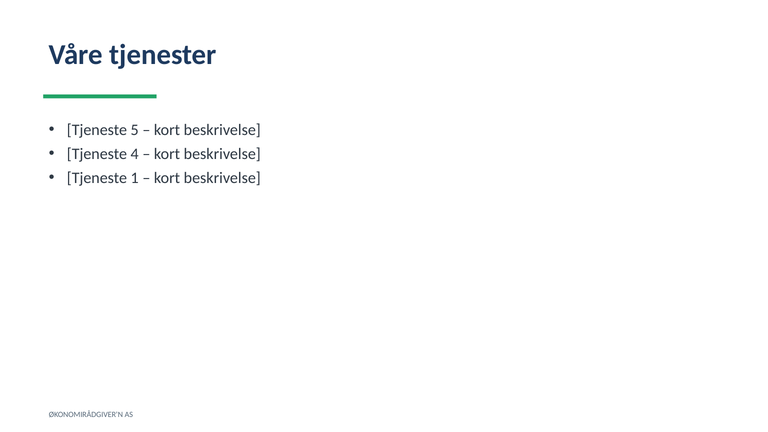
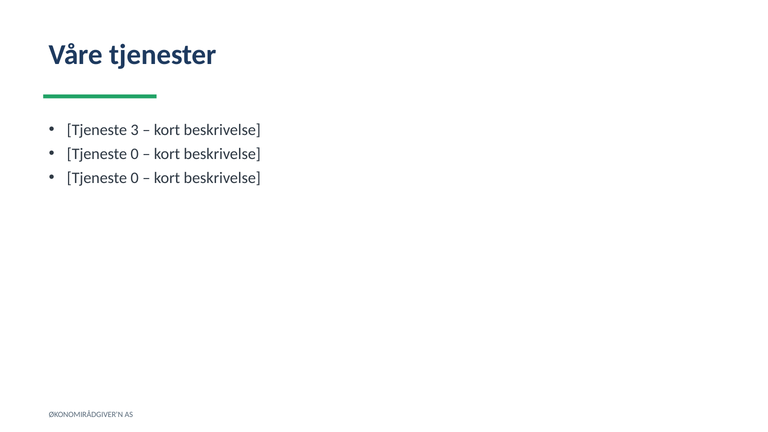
5: 5 -> 3
4 at (135, 154): 4 -> 0
1 at (135, 178): 1 -> 0
